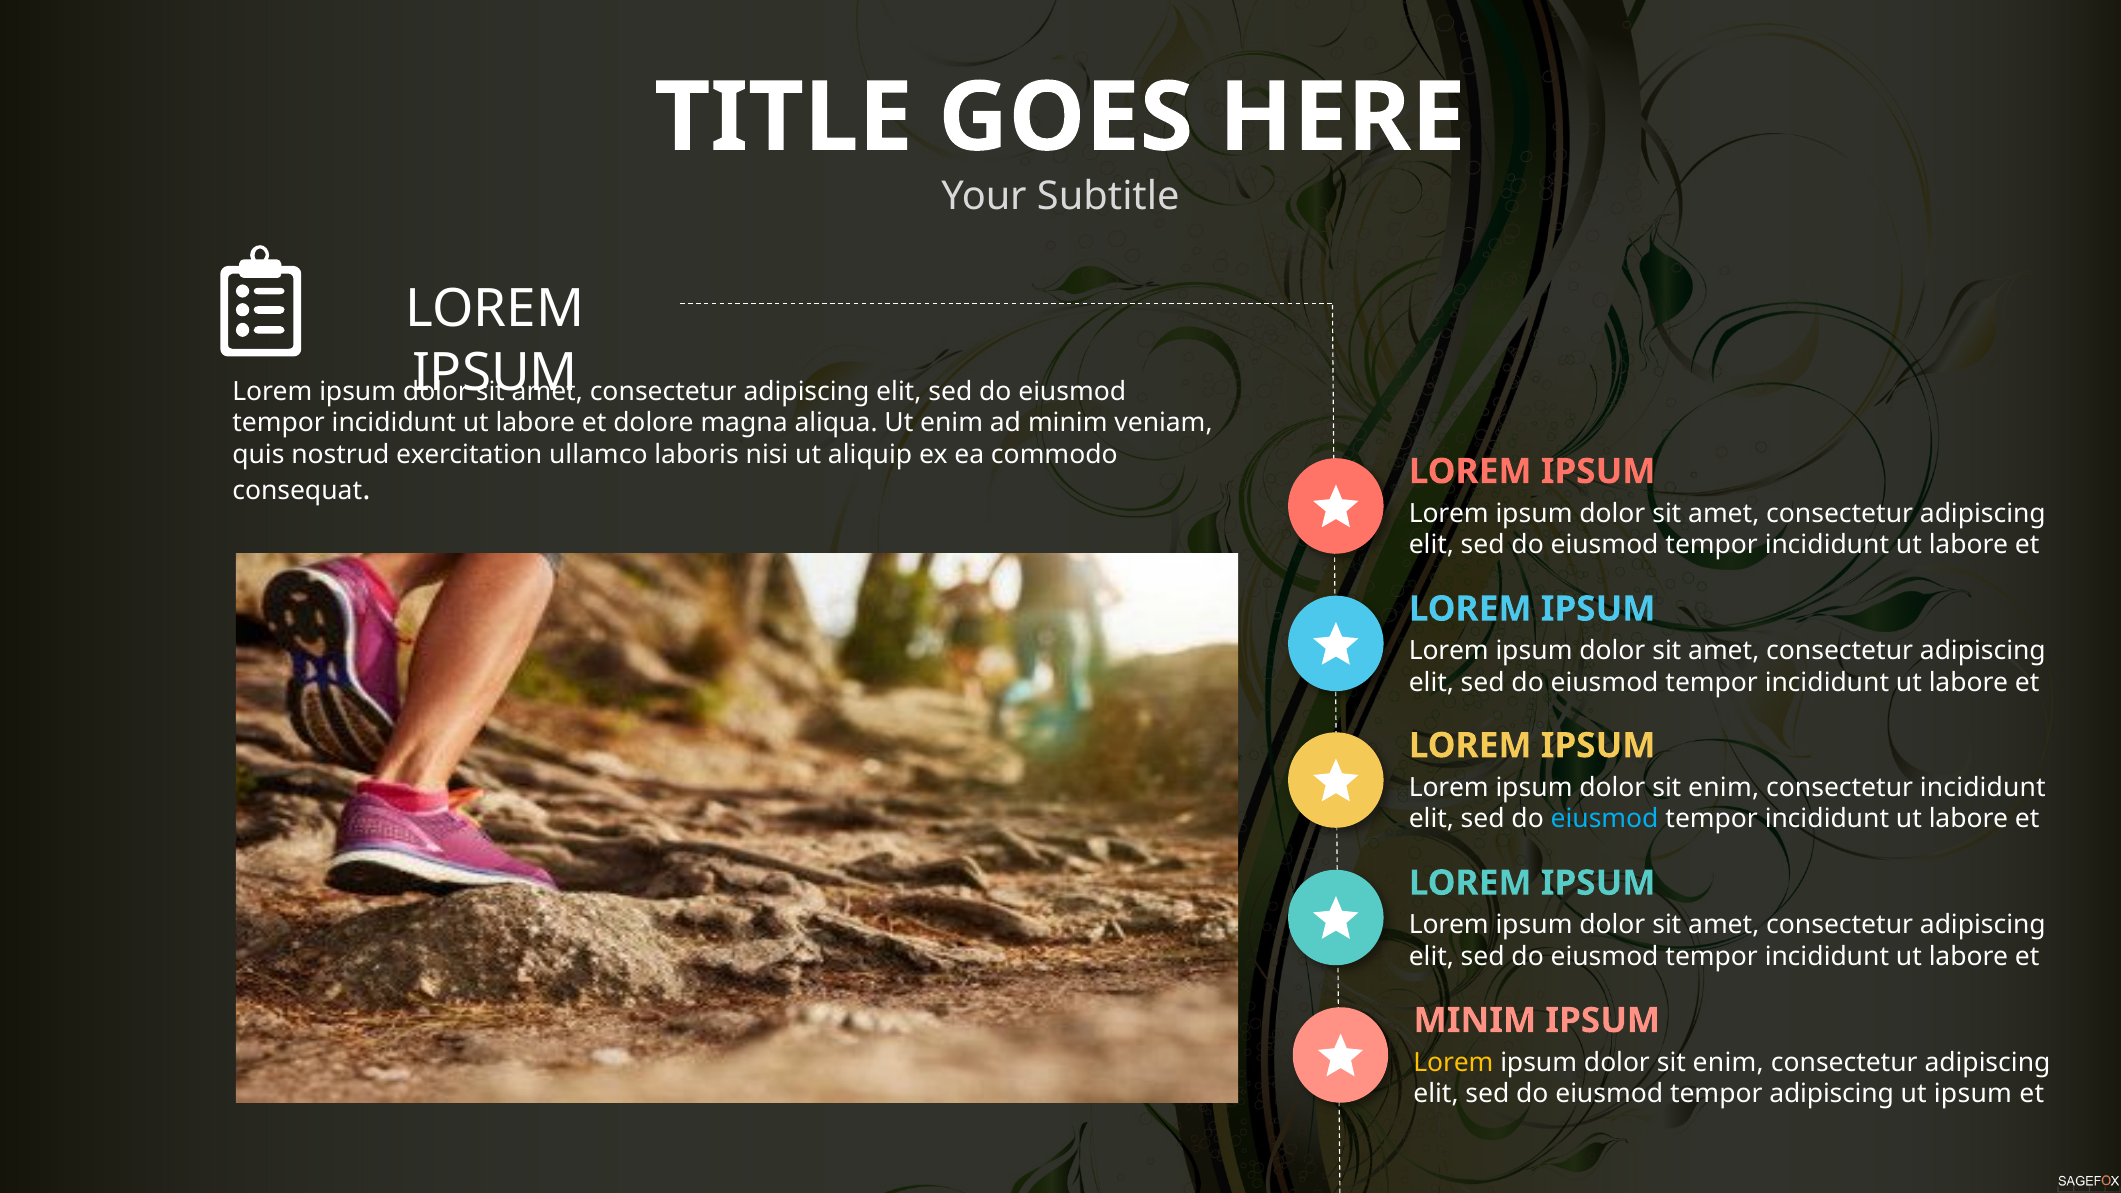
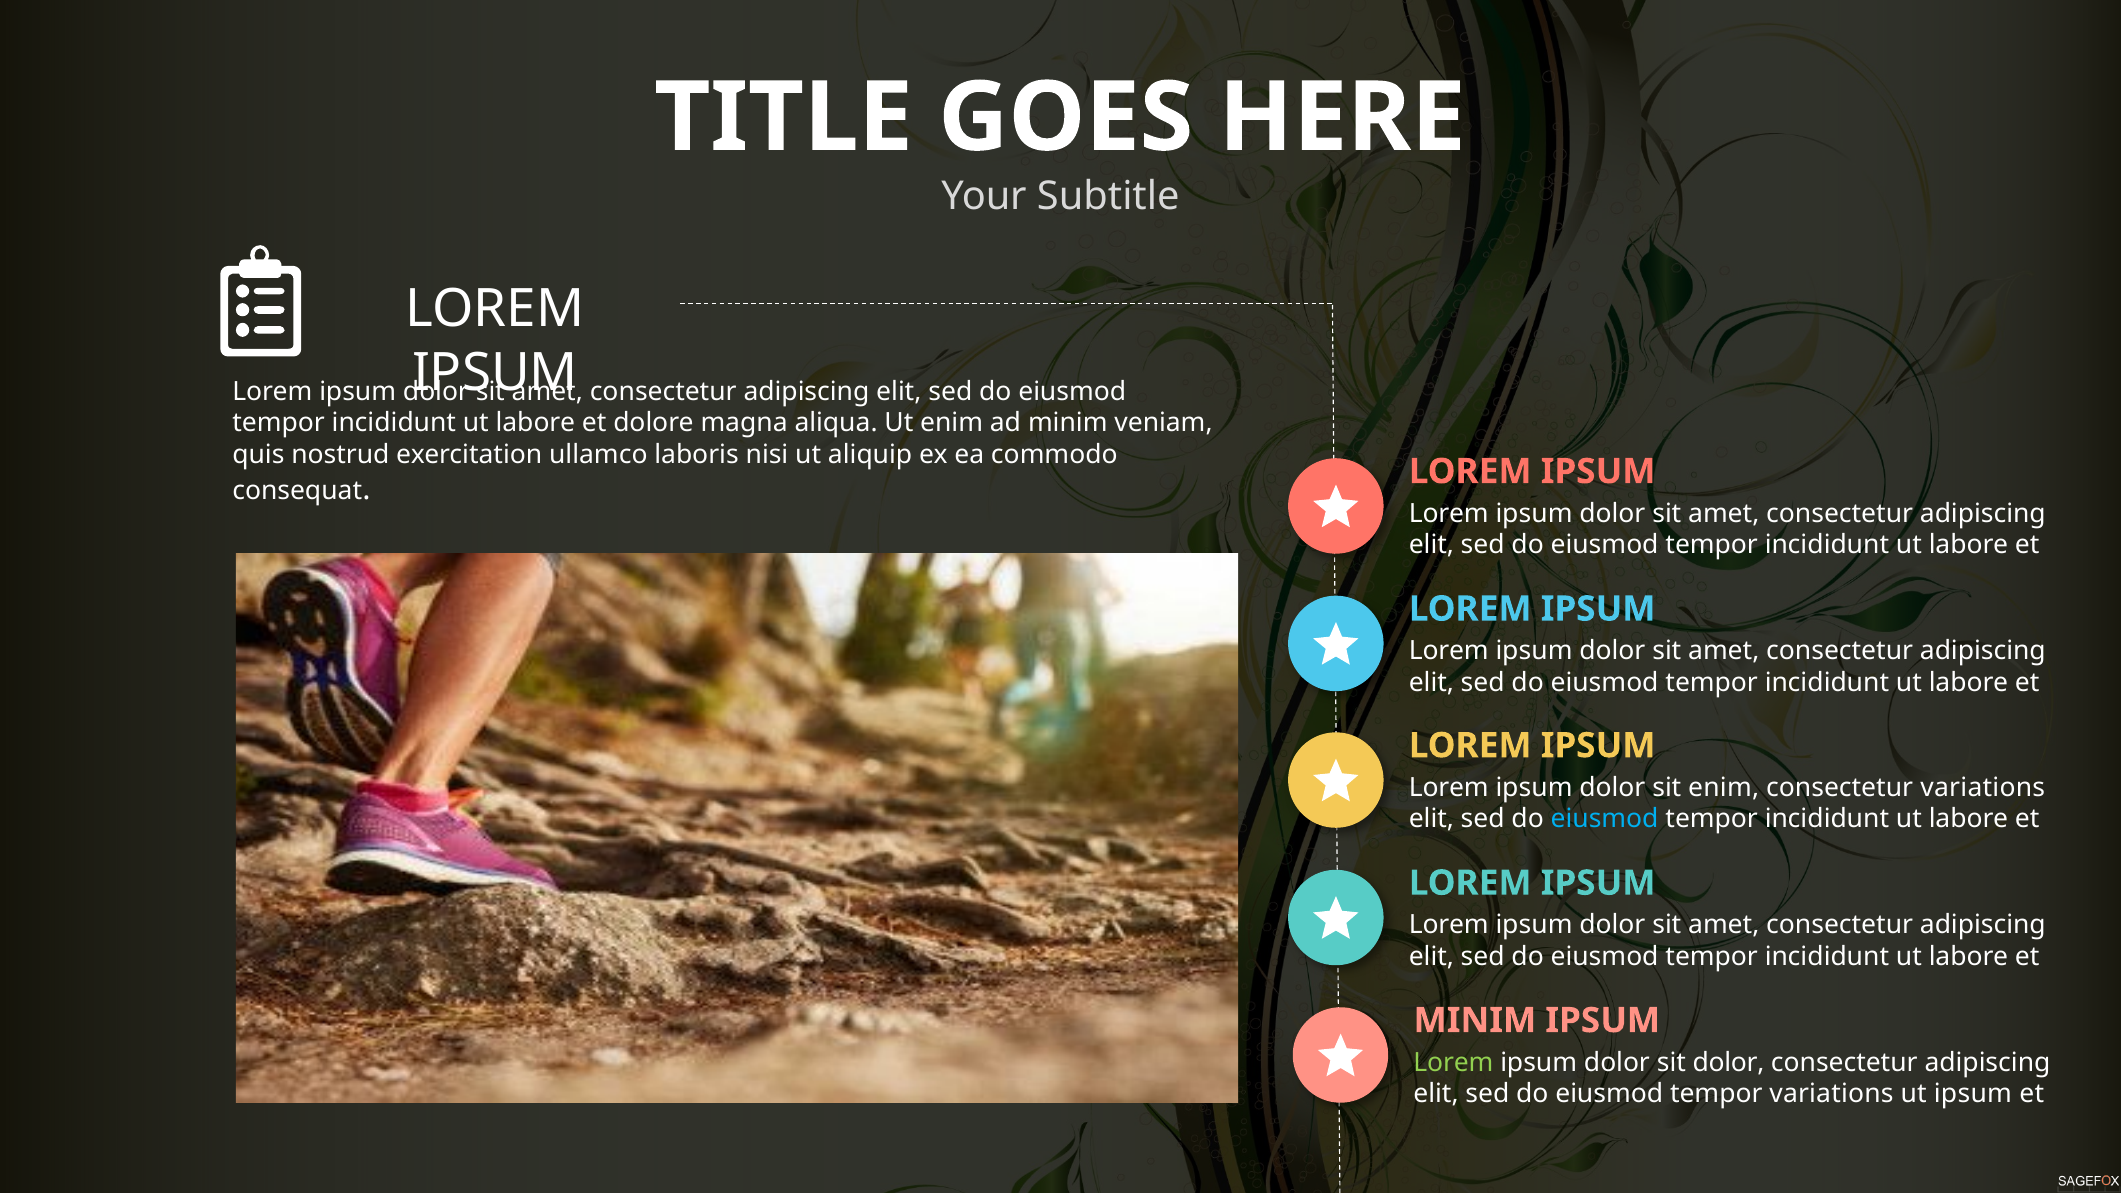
consectetur incididunt: incididunt -> variations
Lorem at (1453, 1062) colour: yellow -> light green
enim at (1728, 1062): enim -> dolor
tempor adipiscing: adipiscing -> variations
